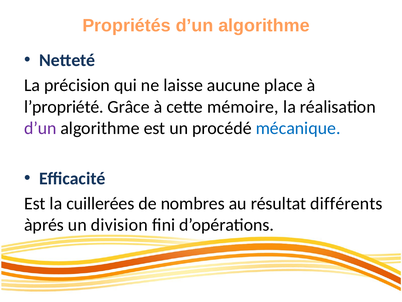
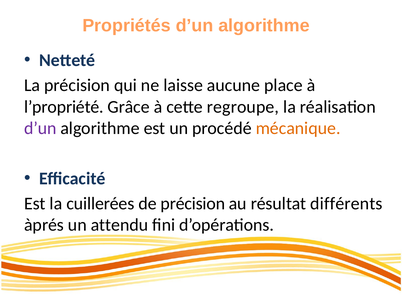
mémoire: mémoire -> regroupe
mécanique colour: blue -> orange
de nombres: nombres -> précision
division: division -> attendu
